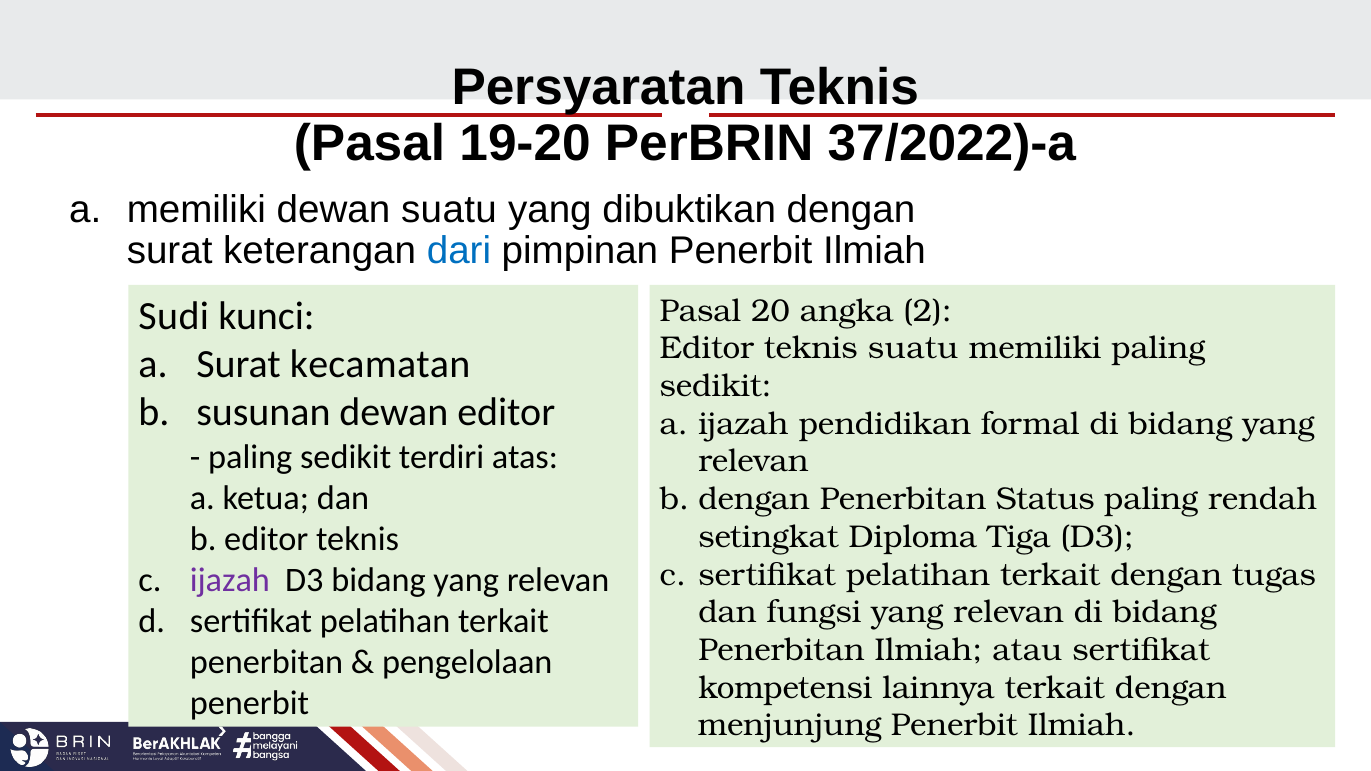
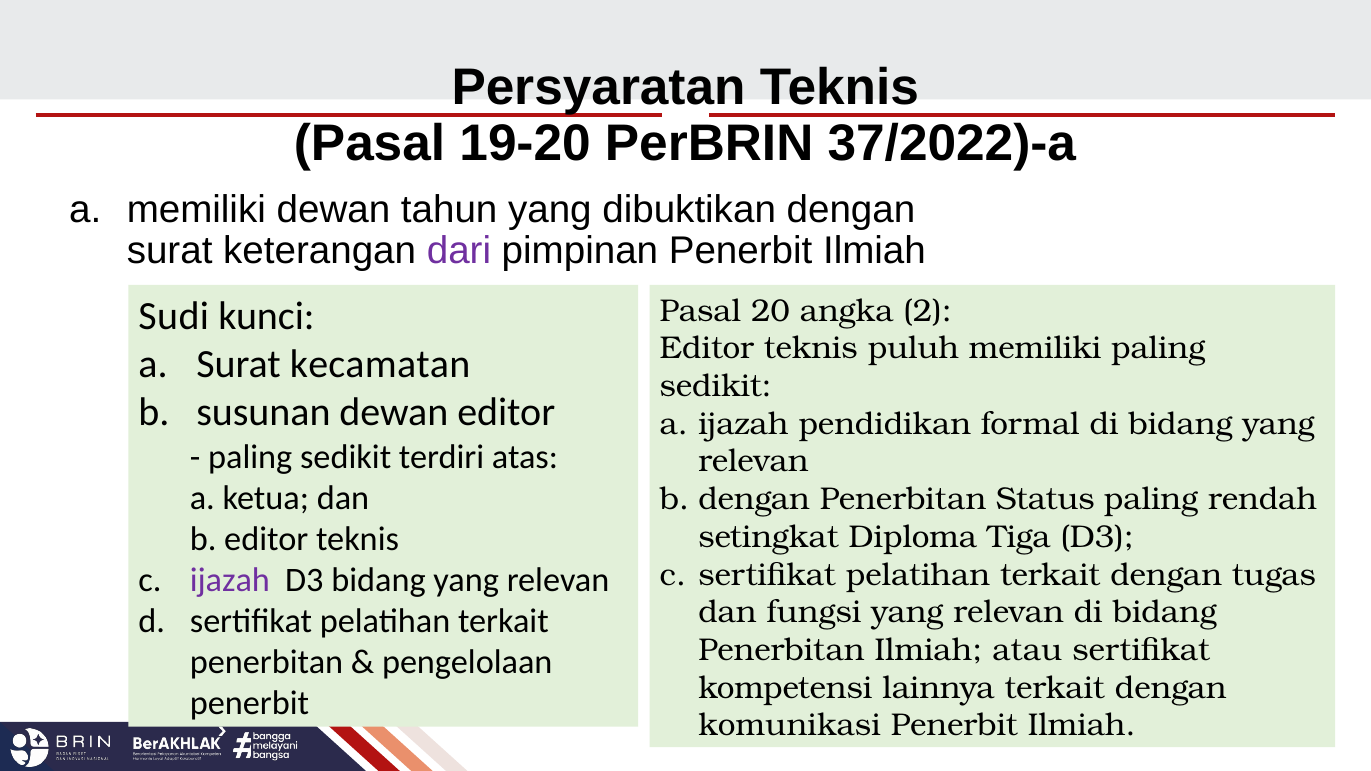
dewan suatu: suatu -> tahun
dari colour: blue -> purple
teknis suatu: suatu -> puluh
menjunjung: menjunjung -> komunikasi
